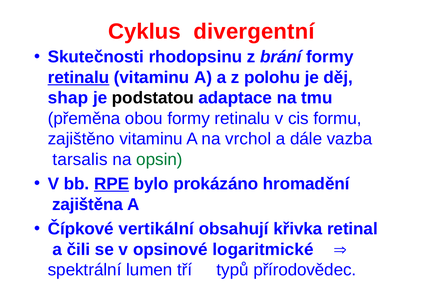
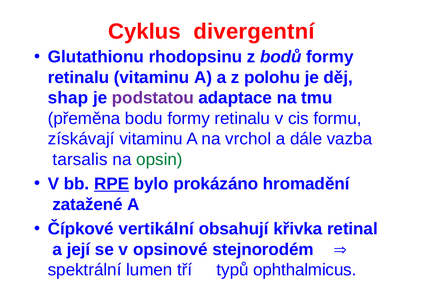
Skutečnosti: Skutečnosti -> Glutathionu
brání: brání -> bodů
retinalu at (79, 78) underline: present -> none
podstatou colour: black -> purple
obou: obou -> bodu
zajištěno: zajištěno -> získávají
zajištěna: zajištěna -> zatažené
čili: čili -> její
logaritmické: logaritmické -> stejnorodém
přírodovědec: přírodovědec -> ophthalmicus
